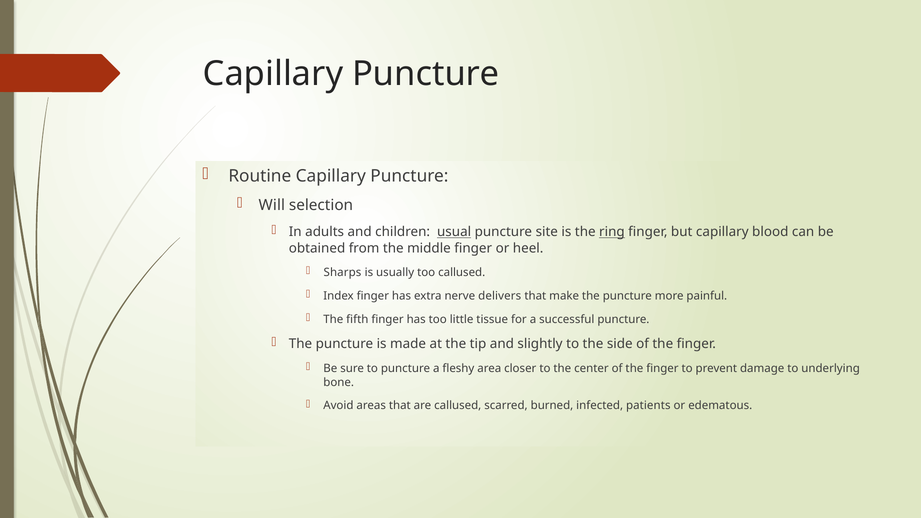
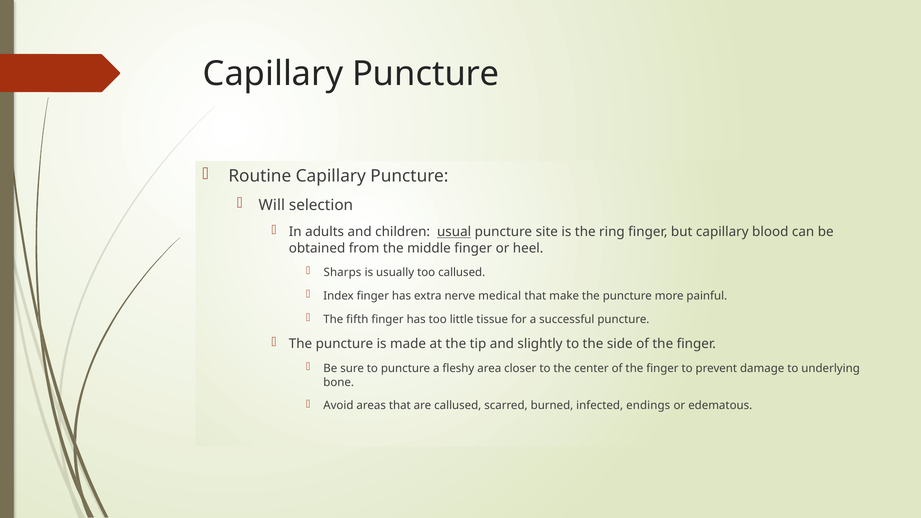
ring underline: present -> none
delivers: delivers -> medical
patients: patients -> endings
